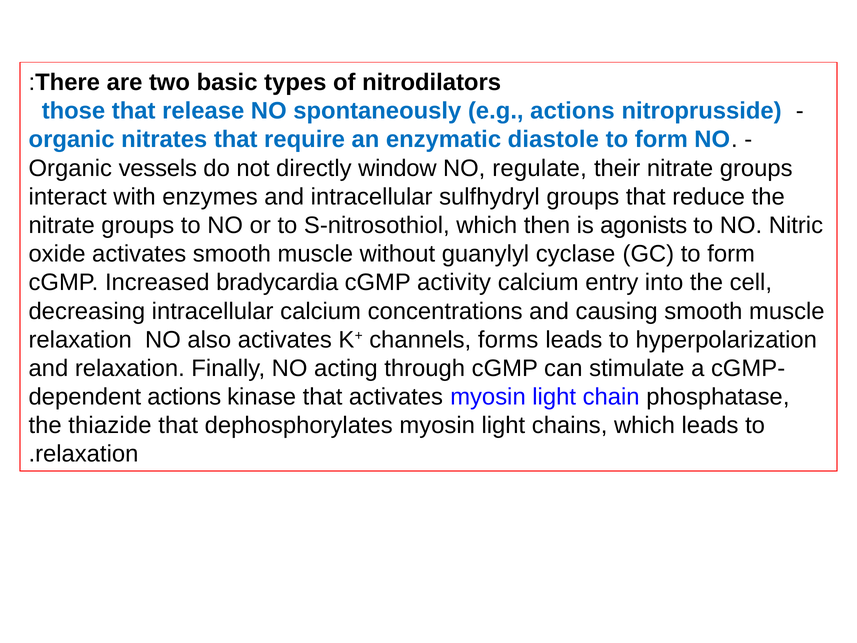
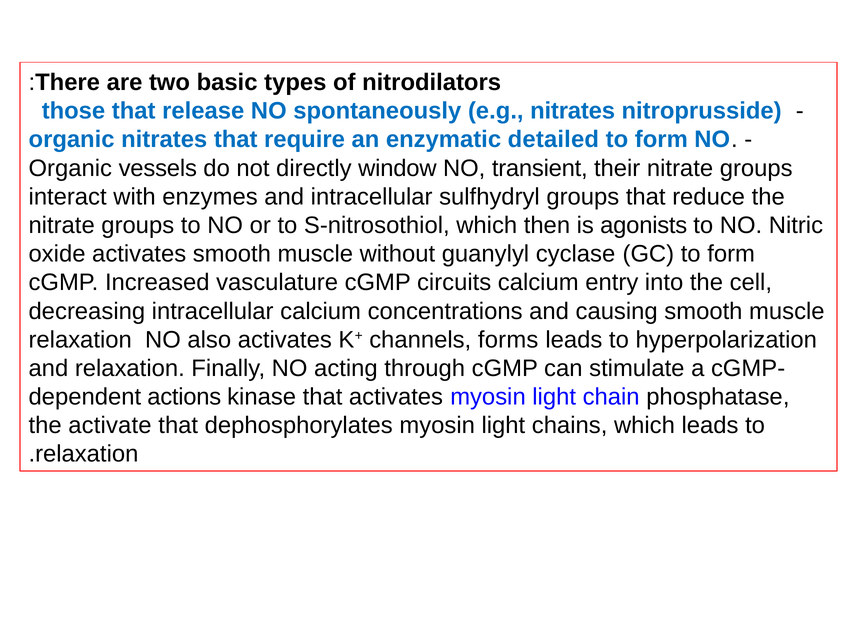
e.g actions: actions -> nitrates
diastole: diastole -> detailed
regulate: regulate -> transient
bradycardia: bradycardia -> vasculature
activity: activity -> circuits
thiazide: thiazide -> activate
